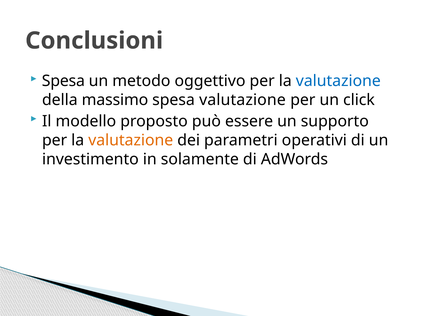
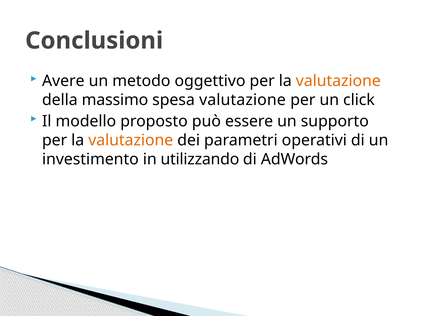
Spesa at (63, 81): Spesa -> Avere
valutazione at (338, 81) colour: blue -> orange
solamente: solamente -> utilizzando
